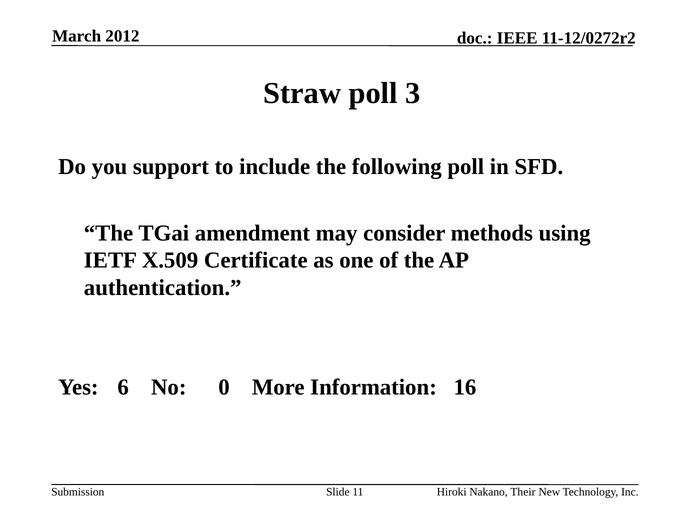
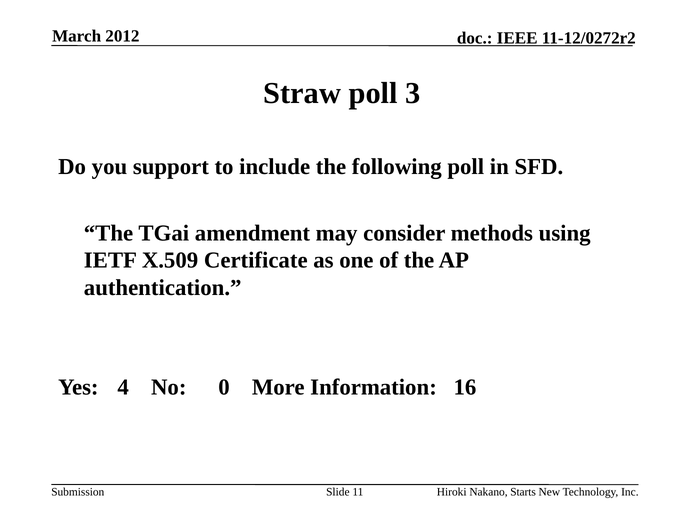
6: 6 -> 4
Their: Their -> Starts
